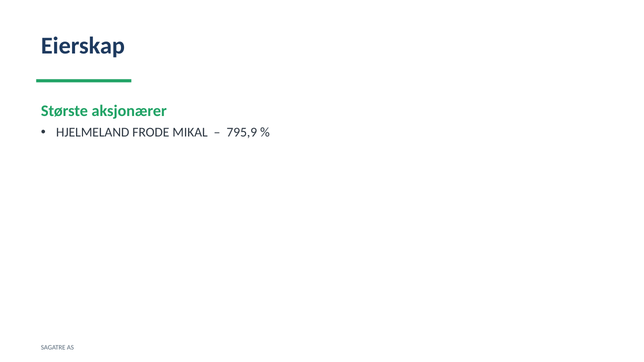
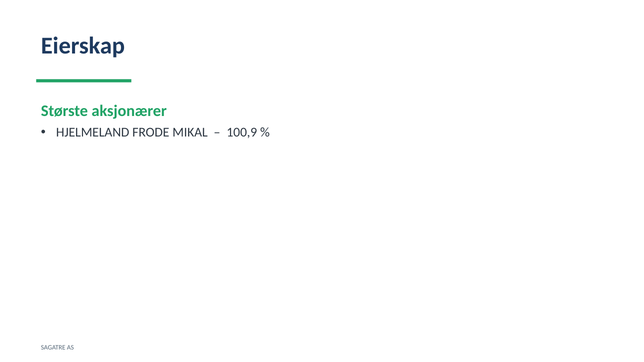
795,9: 795,9 -> 100,9
